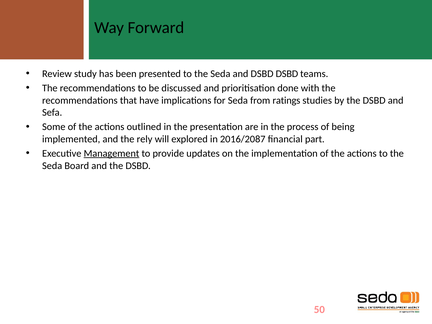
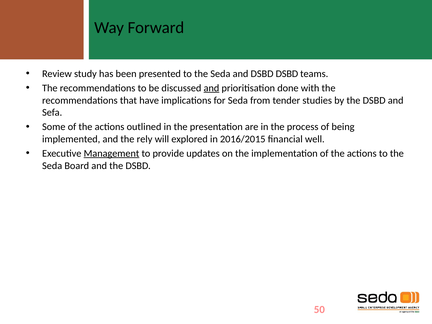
and at (211, 88) underline: none -> present
ratings: ratings -> tender
2016/2087: 2016/2087 -> 2016/2015
part: part -> well
